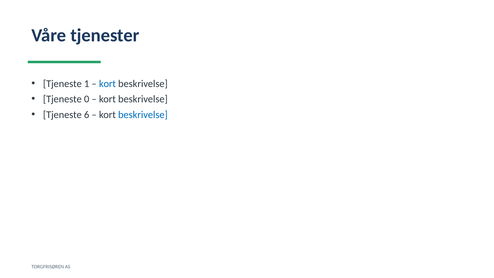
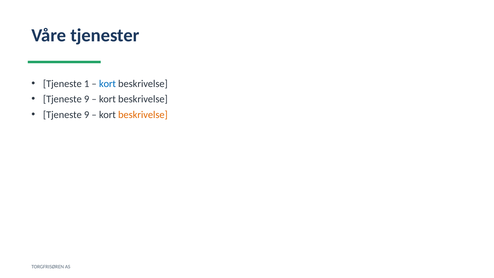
0 at (87, 99): 0 -> 9
6 at (87, 115): 6 -> 9
beskrivelse at (143, 115) colour: blue -> orange
